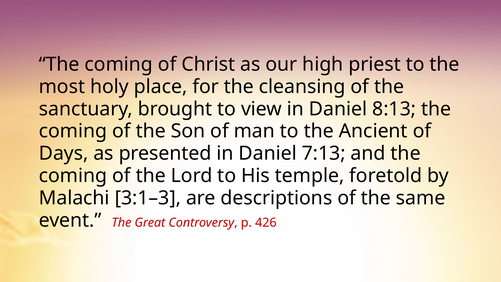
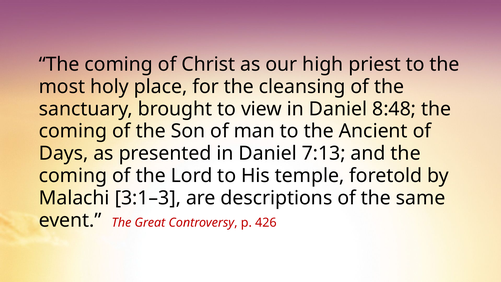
8:13: 8:13 -> 8:48
